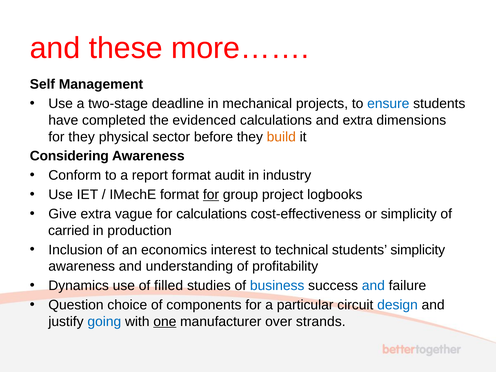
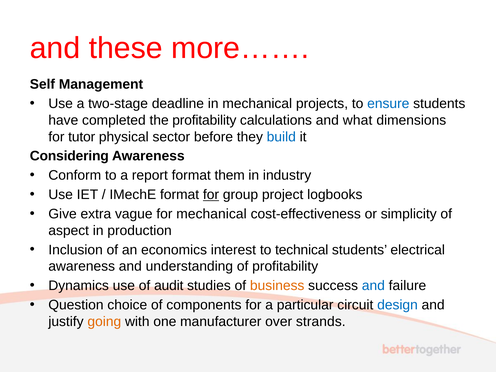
the evidenced: evidenced -> profitability
and extra: extra -> what
for they: they -> tutor
build colour: orange -> blue
audit: audit -> them
for calculations: calculations -> mechanical
carried: carried -> aspect
students simplicity: simplicity -> electrical
filled: filled -> audit
business colour: blue -> orange
going colour: blue -> orange
one underline: present -> none
